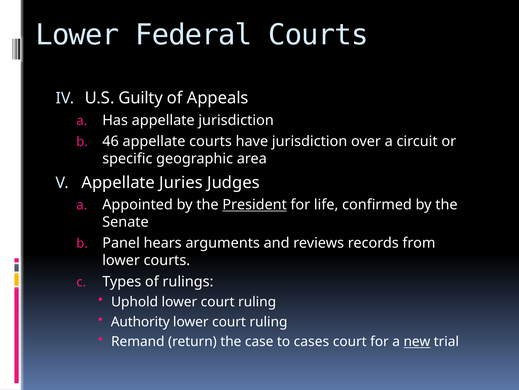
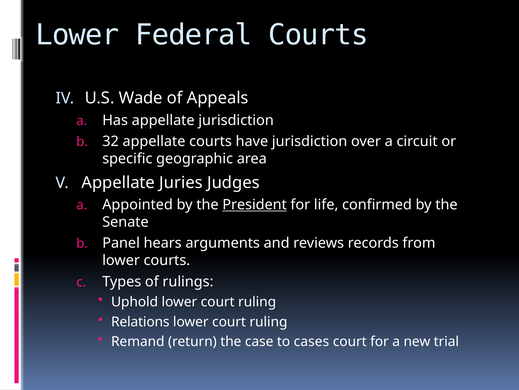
Guilty: Guilty -> Wade
46: 46 -> 32
Authority: Authority -> Relations
new underline: present -> none
